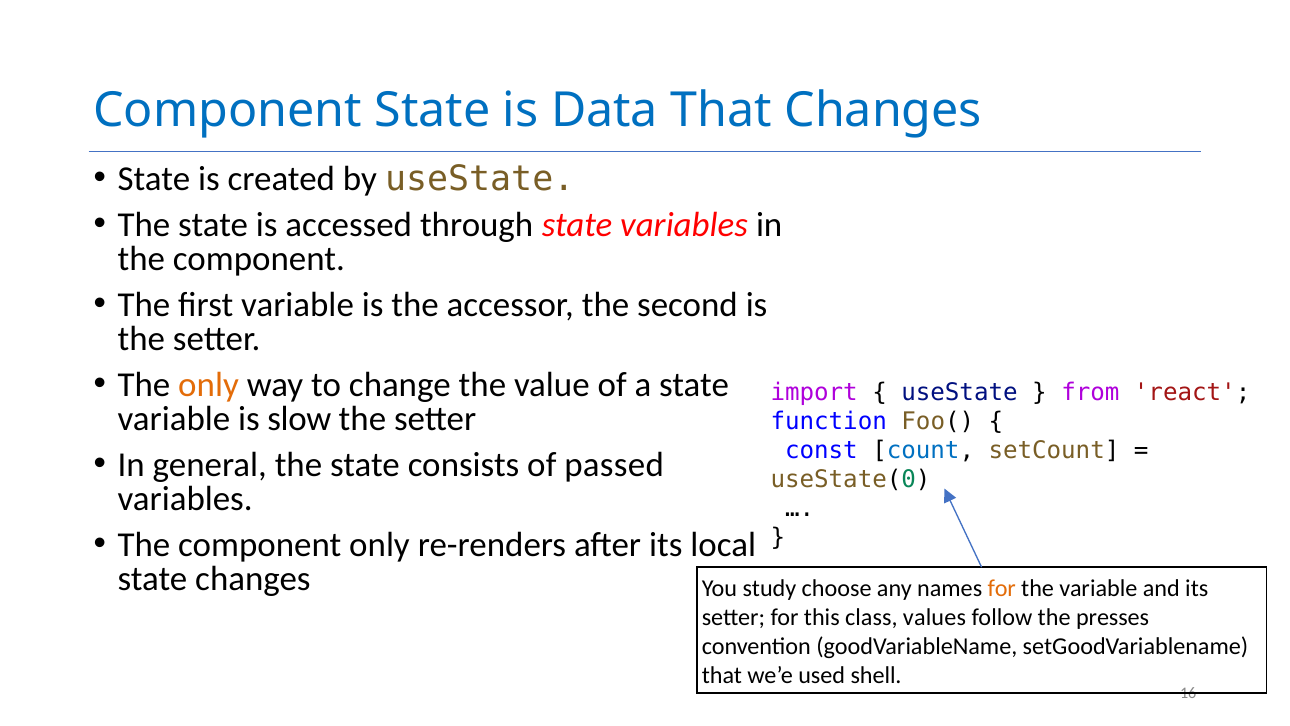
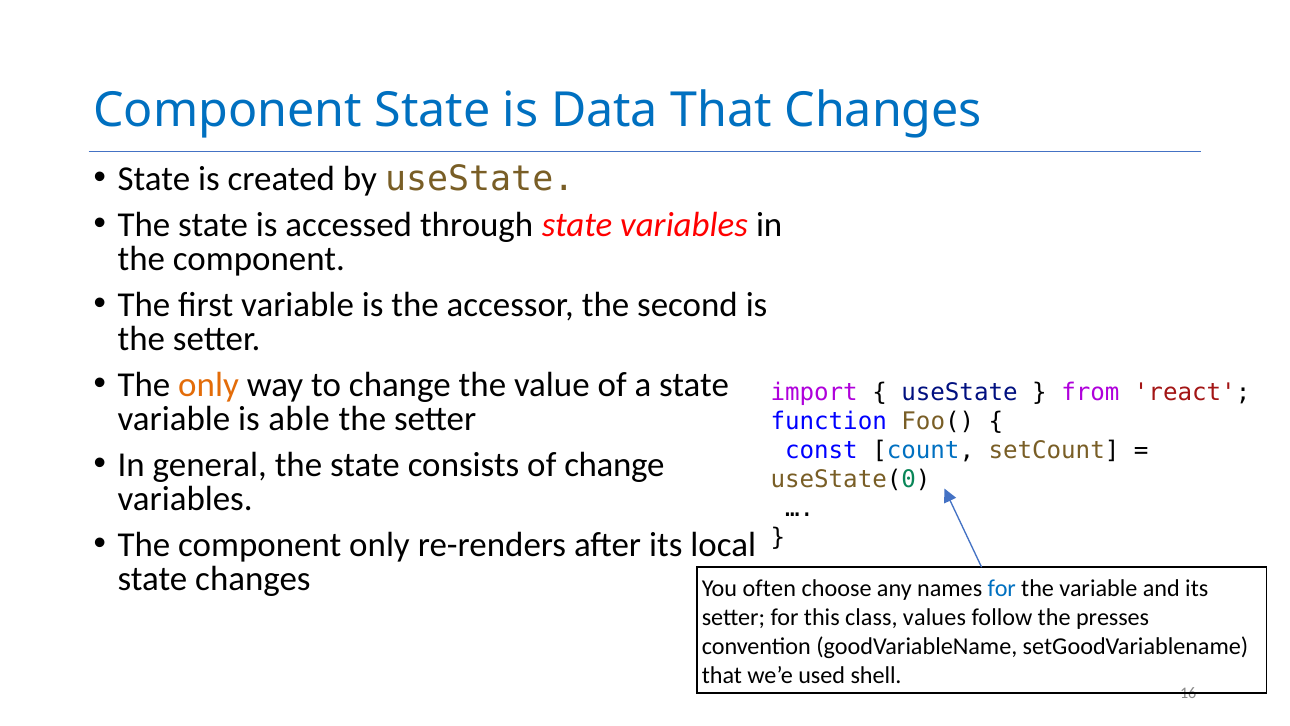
slow: slow -> able
of passed: passed -> change
study: study -> often
for at (1002, 588) colour: orange -> blue
